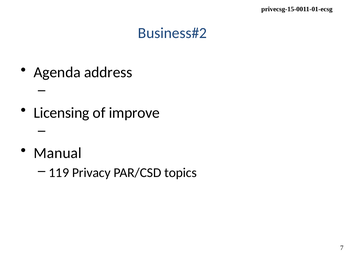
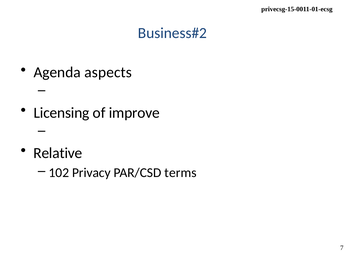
address: address -> aspects
Manual: Manual -> Relative
119: 119 -> 102
topics: topics -> terms
